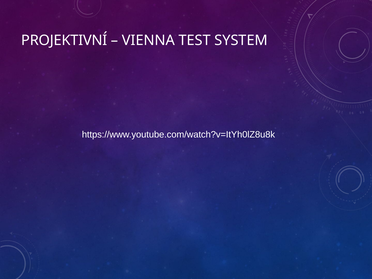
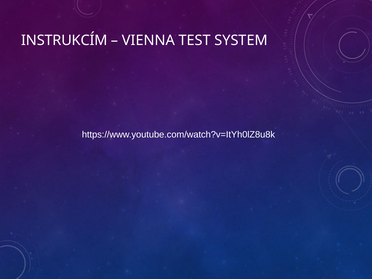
PROJEKTIVNÍ: PROJEKTIVNÍ -> INSTRUKCÍM
